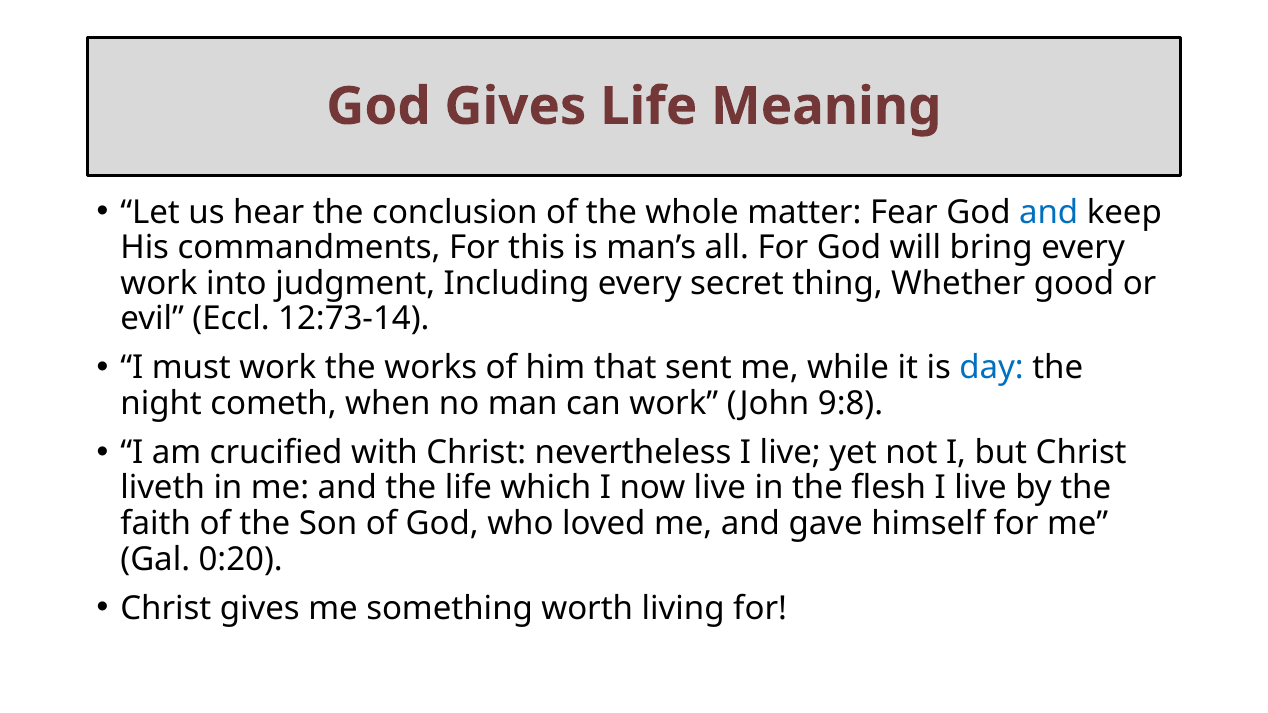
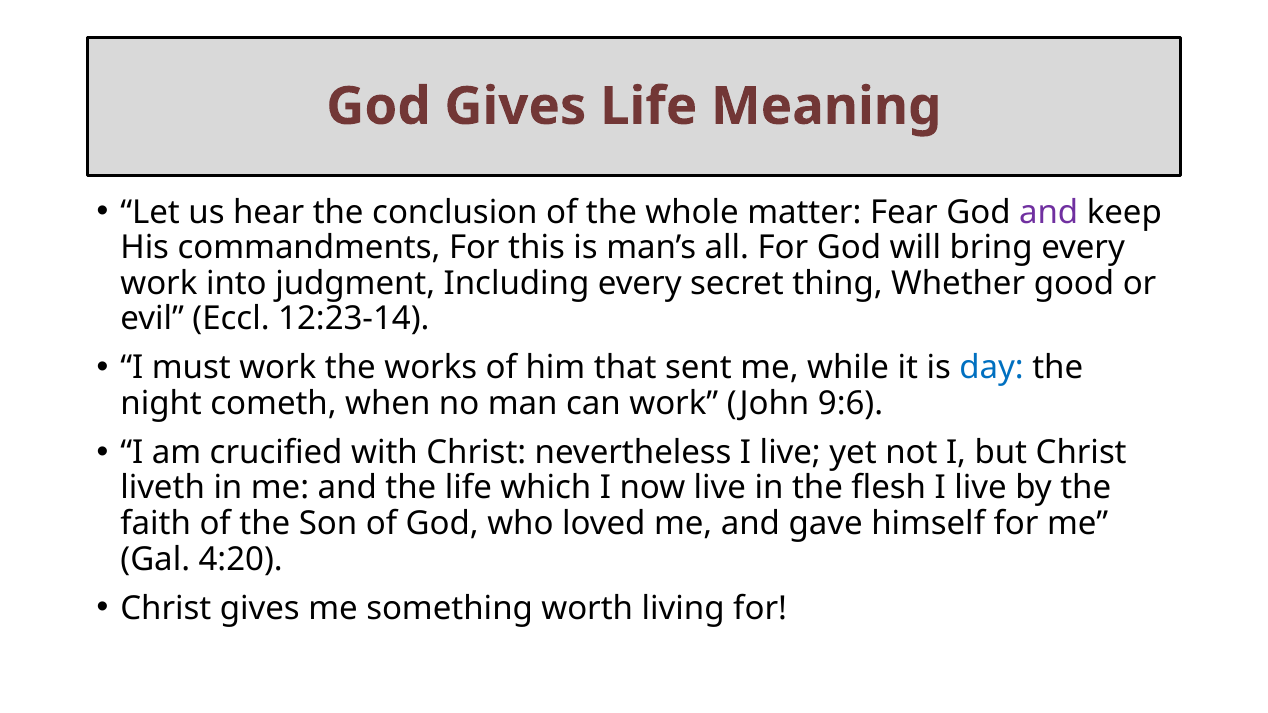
and at (1049, 212) colour: blue -> purple
12:73-14: 12:73-14 -> 12:23-14
9:8: 9:8 -> 9:6
0:20: 0:20 -> 4:20
